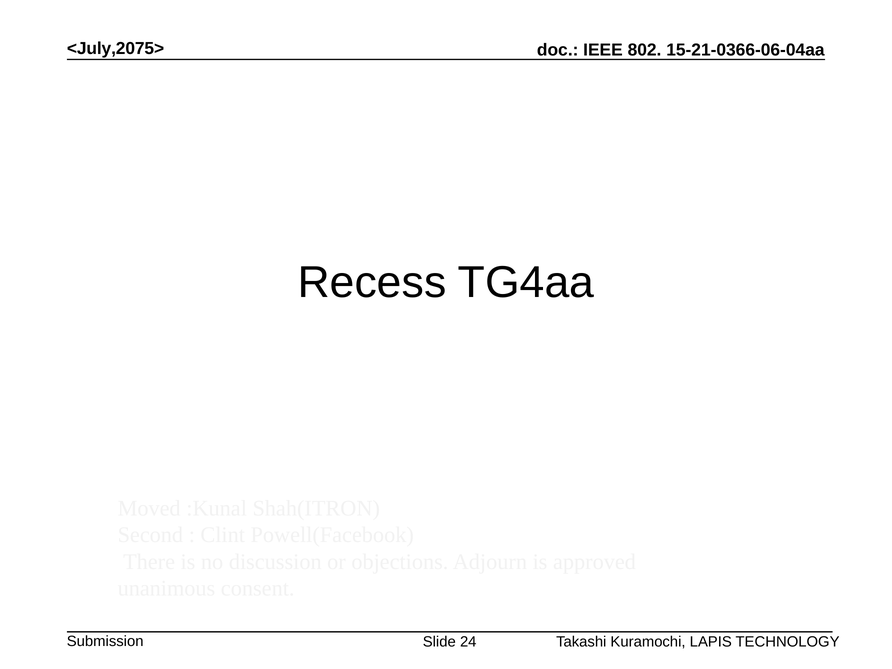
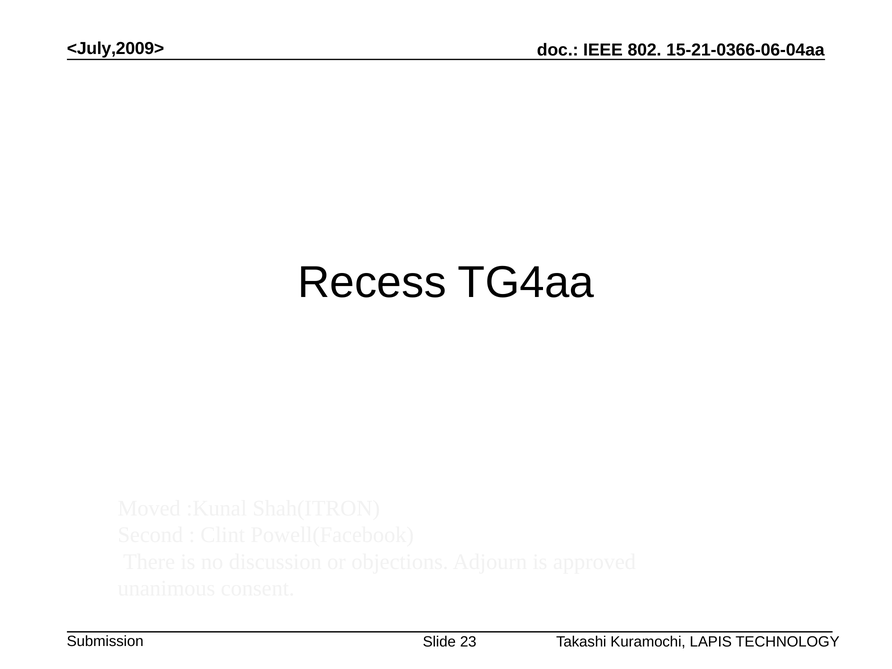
<July,2075>: <July,2075> -> <July,2009>
24: 24 -> 23
